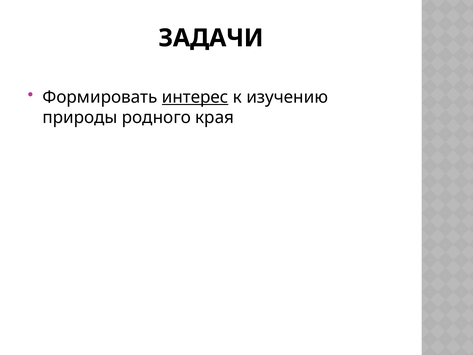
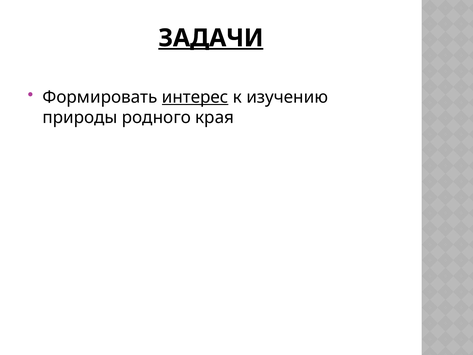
ЗАДАЧИ underline: none -> present
